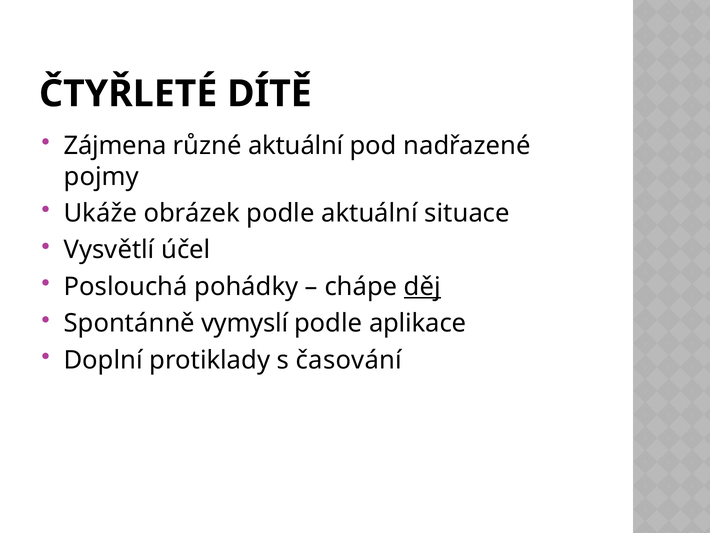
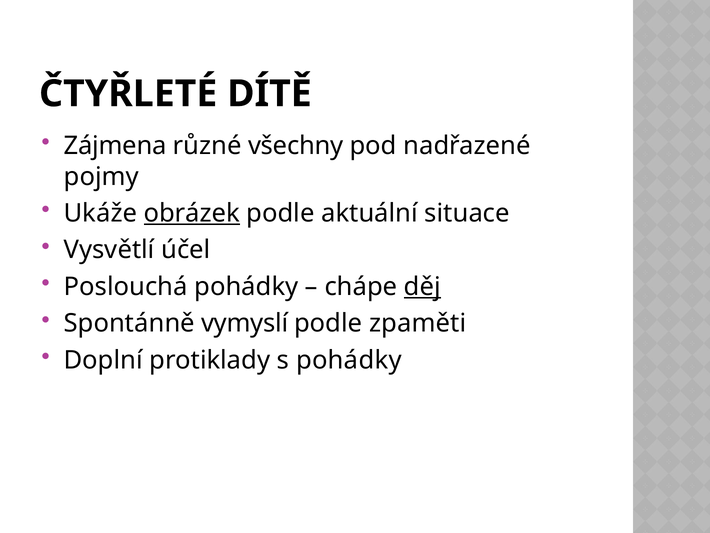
různé aktuální: aktuální -> všechny
obrázek underline: none -> present
aplikace: aplikace -> zpaměti
s časování: časování -> pohádky
